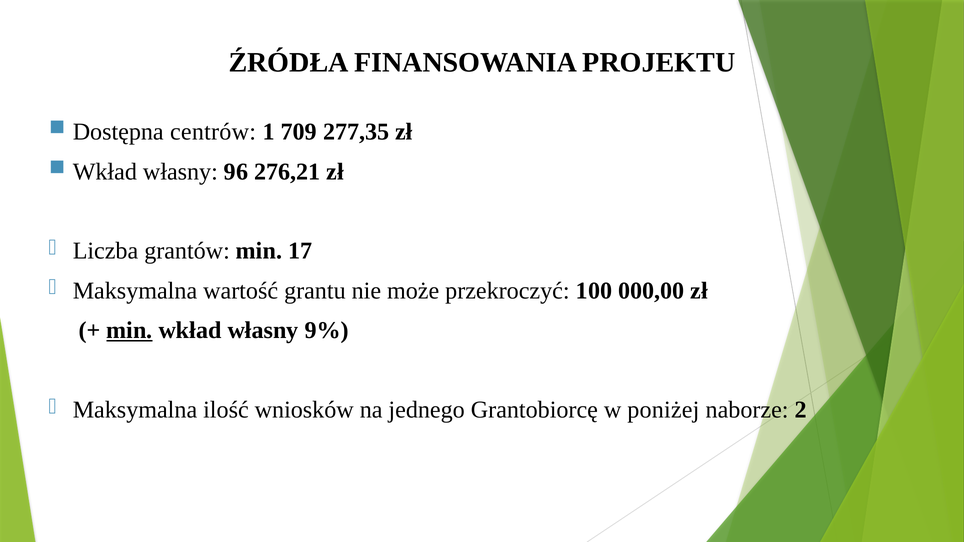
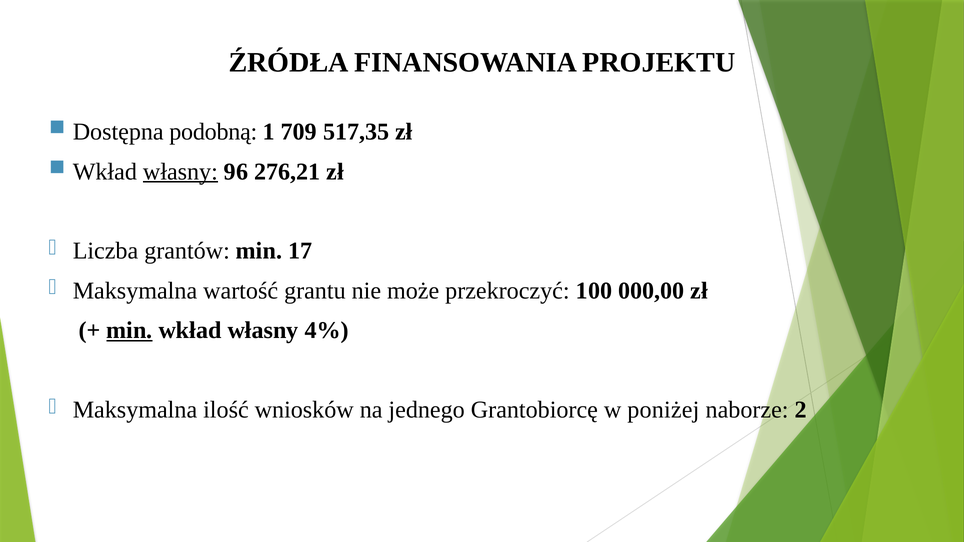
centrów: centrów -> podobną
277,35: 277,35 -> 517,35
własny at (180, 172) underline: none -> present
9%: 9% -> 4%
